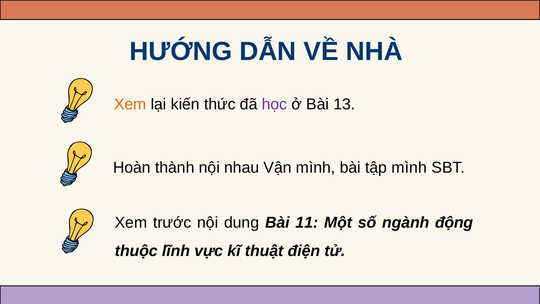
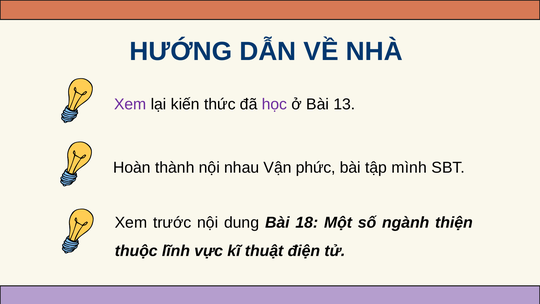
Xem at (130, 104) colour: orange -> purple
Vận mình: mình -> phức
11: 11 -> 18
động: động -> thiện
